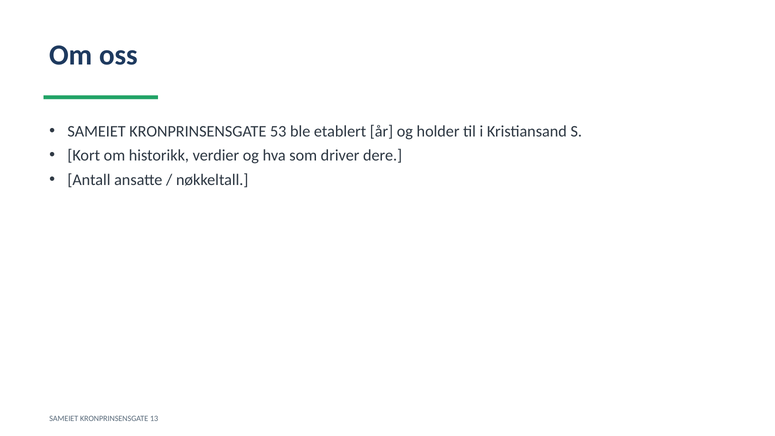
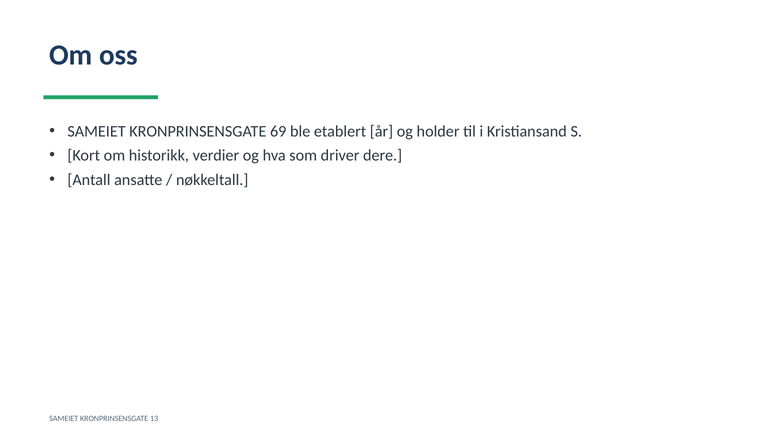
53: 53 -> 69
